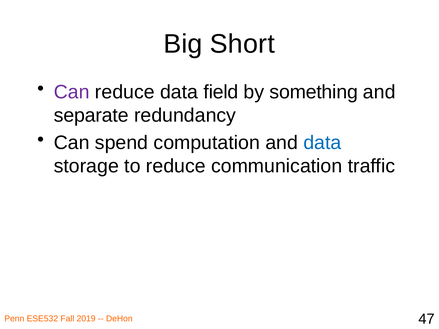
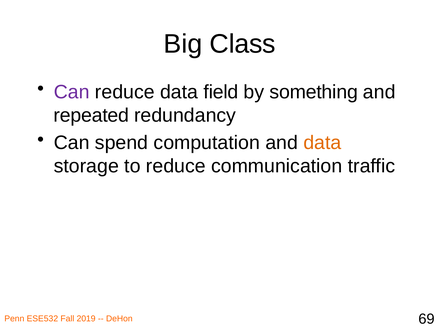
Short: Short -> Class
separate: separate -> repeated
data at (322, 143) colour: blue -> orange
47: 47 -> 69
